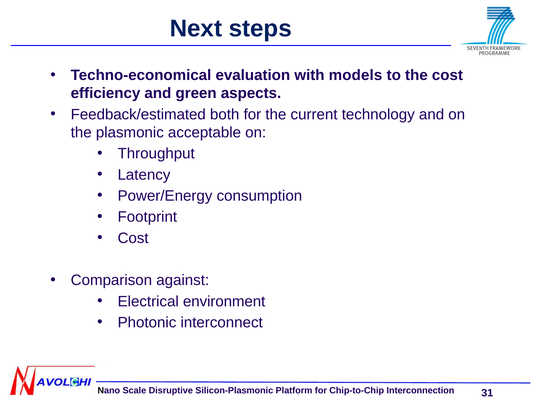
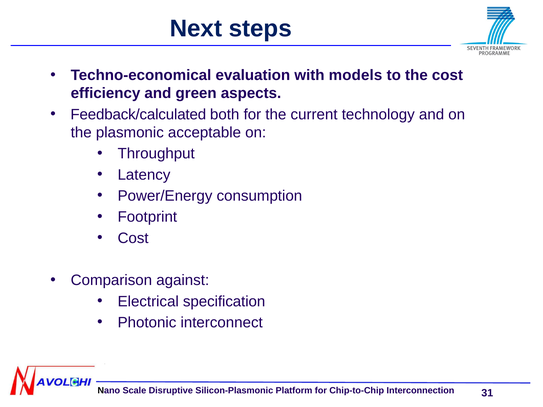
Feedback/estimated: Feedback/estimated -> Feedback/calculated
environment: environment -> specification
